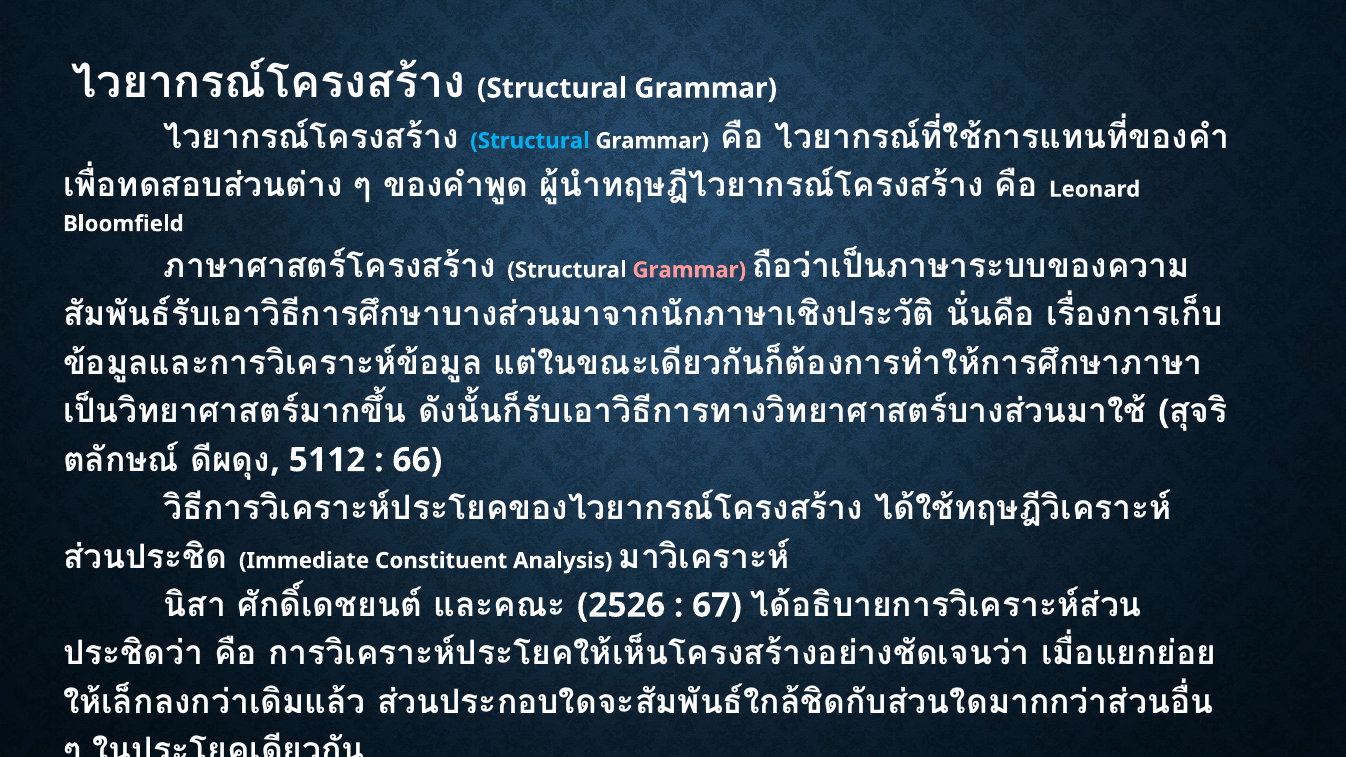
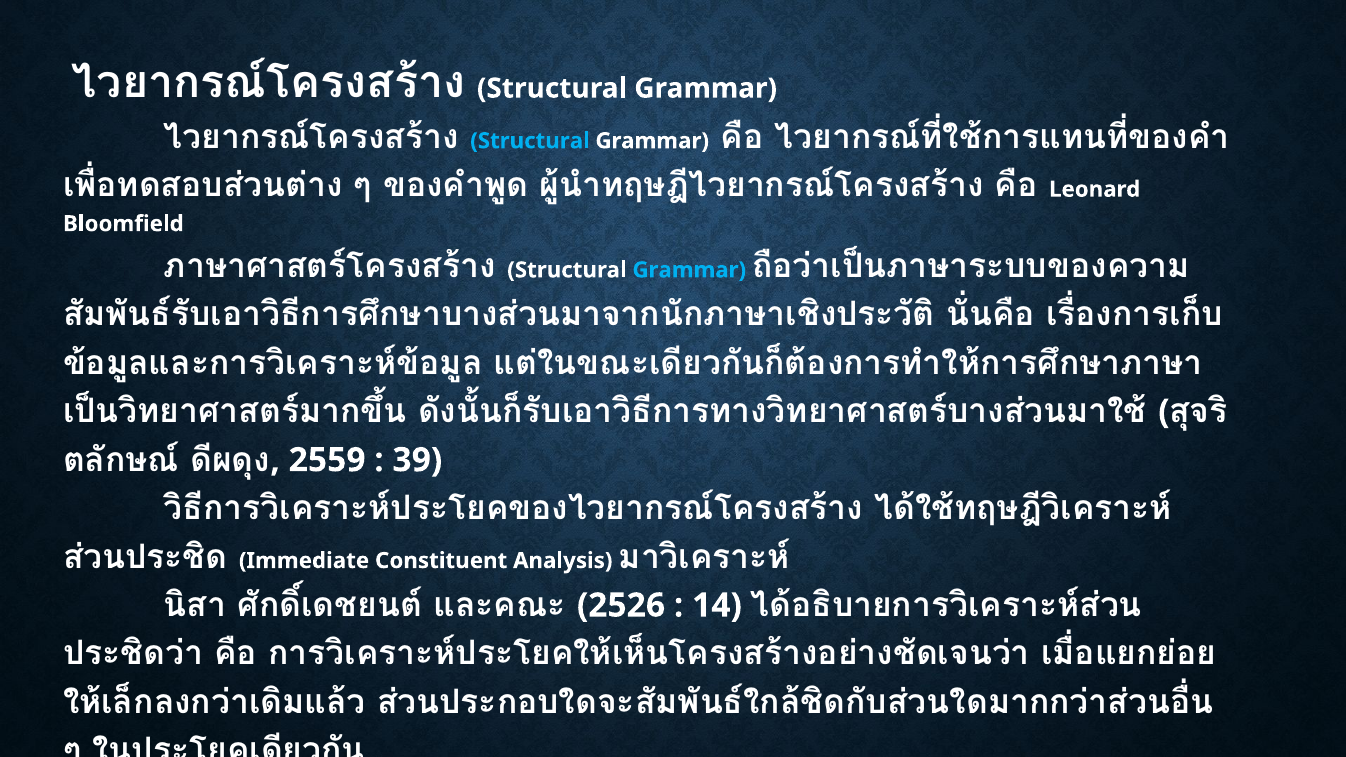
Grammar at (689, 270) colour: pink -> light blue
5112: 5112 -> 2559
66: 66 -> 39
67: 67 -> 14
